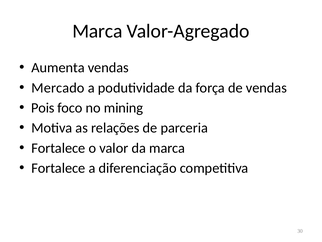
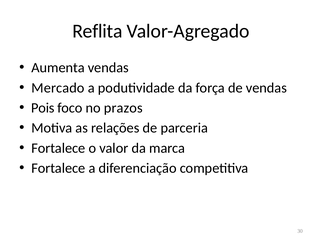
Marca at (97, 31): Marca -> Reflita
mining: mining -> prazos
